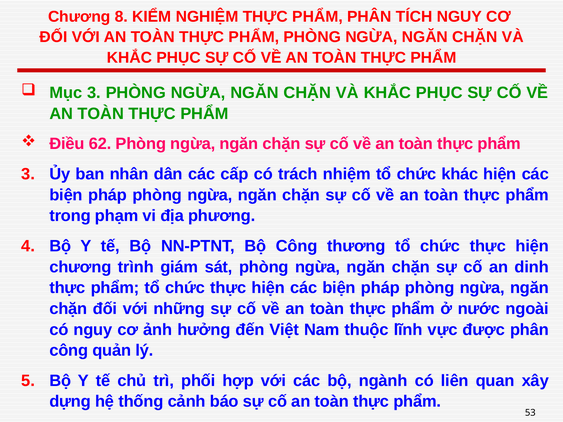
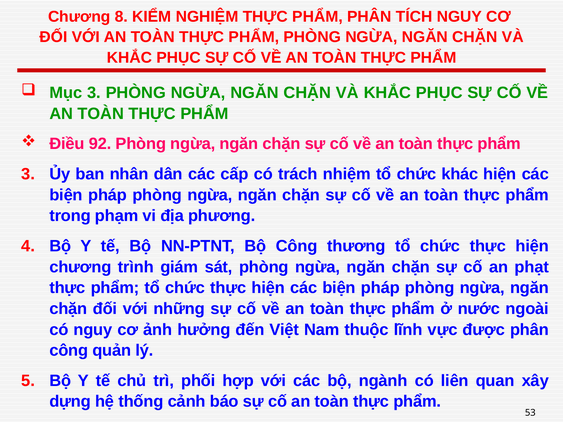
62: 62 -> 92
dinh: dinh -> phạt
